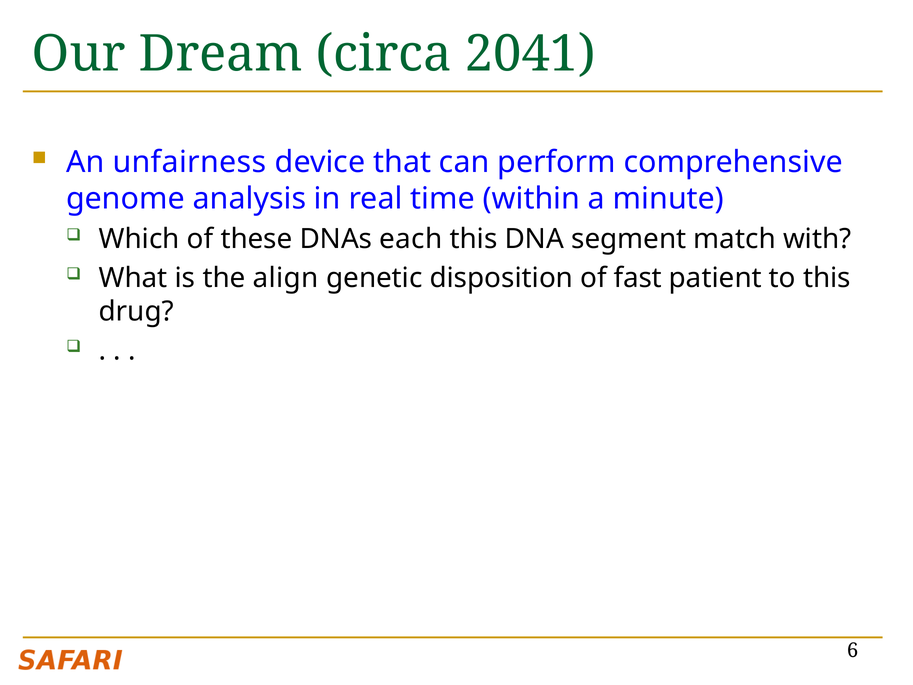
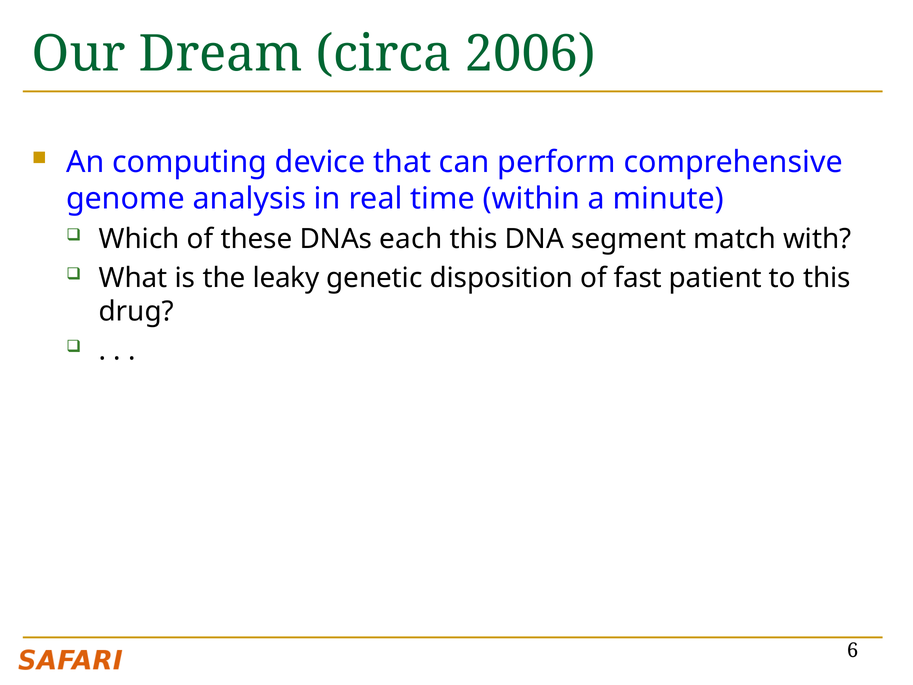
2041: 2041 -> 2006
unfairness: unfairness -> computing
align: align -> leaky
